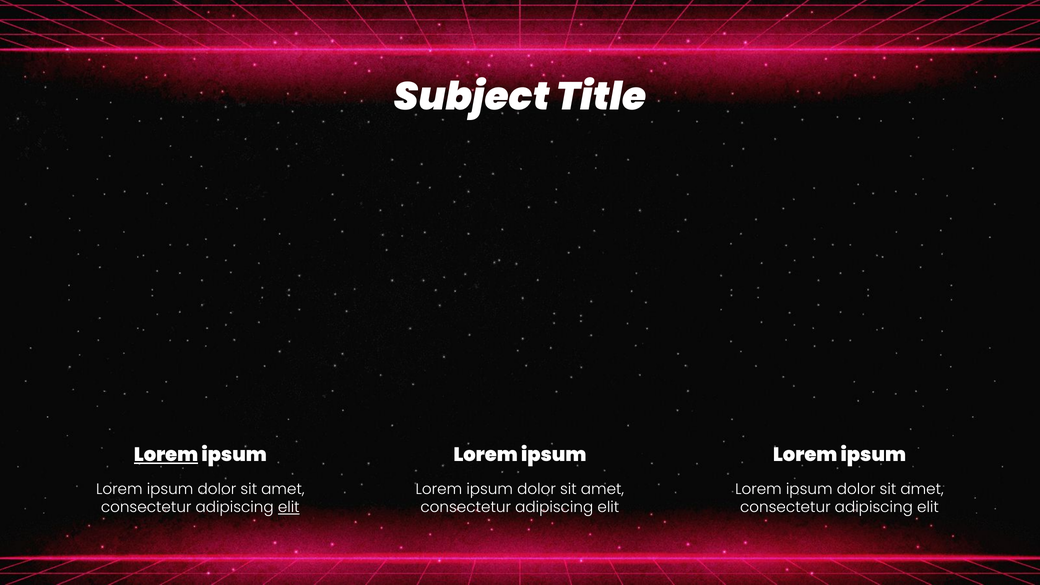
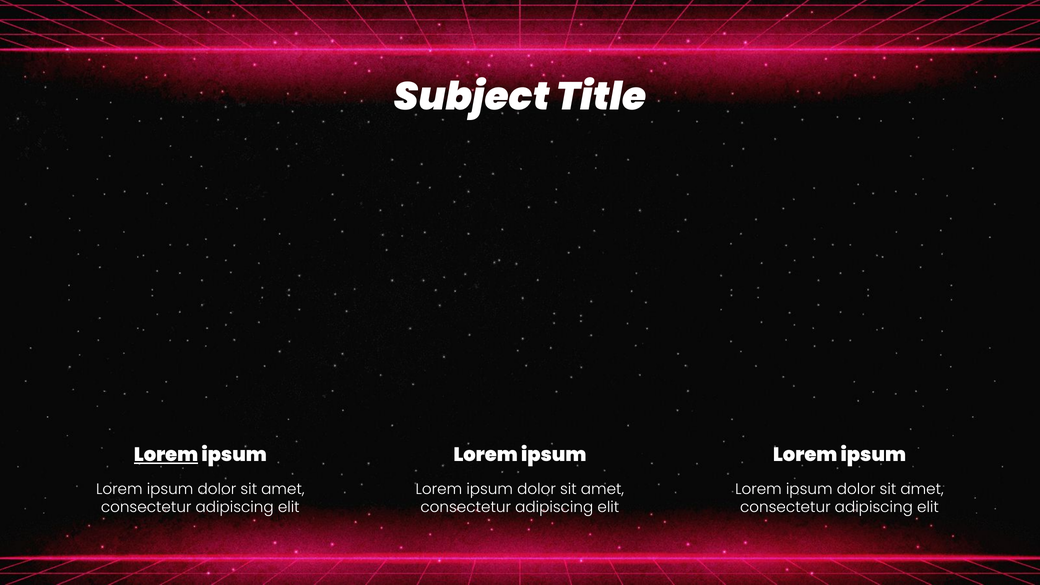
elit at (289, 507) underline: present -> none
